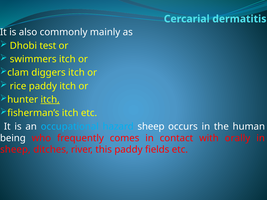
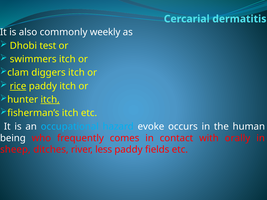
mainly: mainly -> weekly
rice underline: none -> present
hazard sheep: sheep -> evoke
this: this -> less
